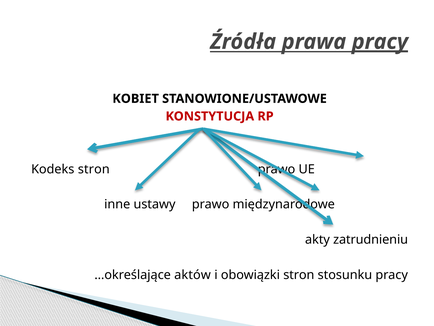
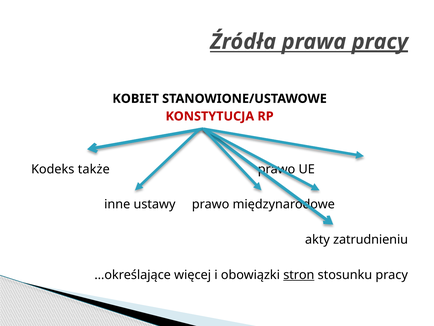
Kodeks stron: stron -> także
aktów: aktów -> więcej
stron at (299, 275) underline: none -> present
